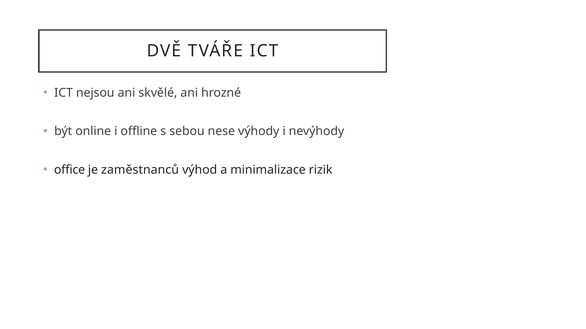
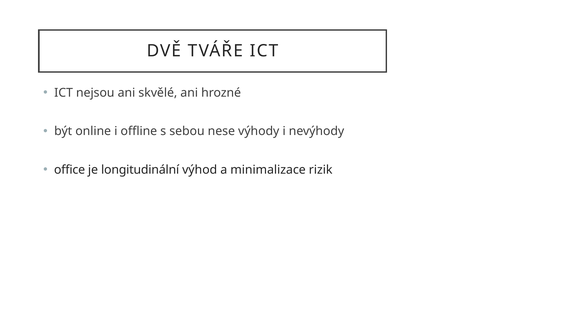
zaměstnanců: zaměstnanců -> longitudinální
